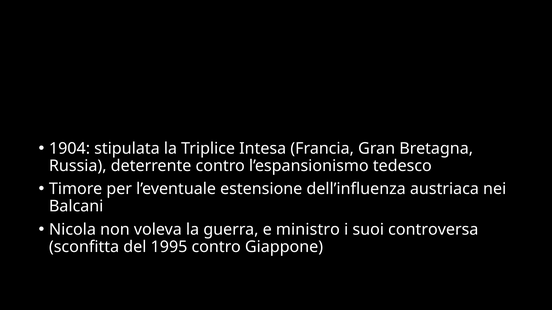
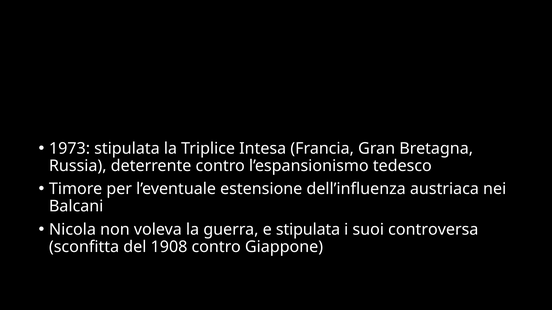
1904: 1904 -> 1973
e ministro: ministro -> stipulata
1995: 1995 -> 1908
